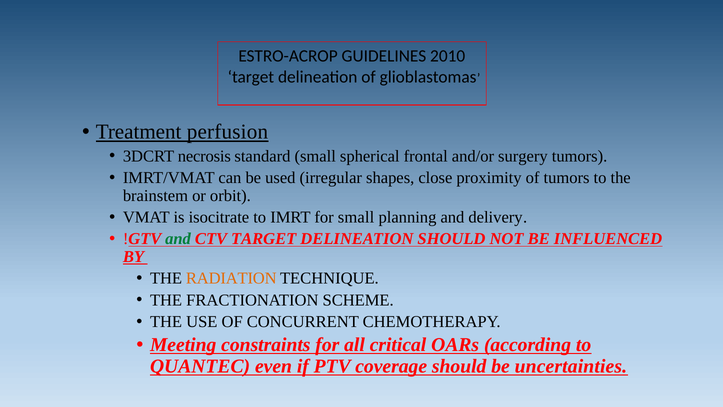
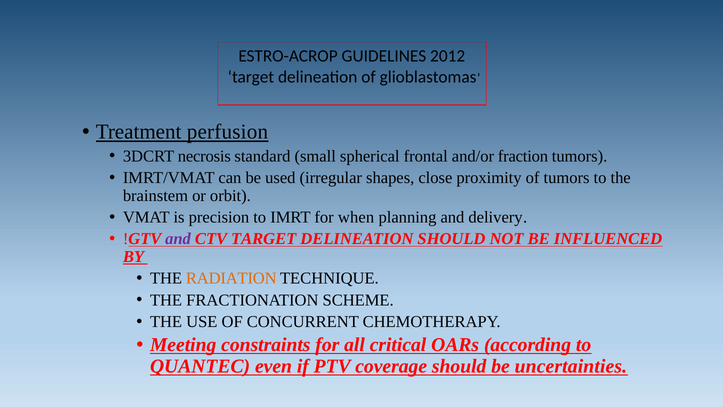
2010: 2010 -> 2012
surgery: surgery -> fraction
isocitrate: isocitrate -> precision
for small: small -> when
and at (178, 239) colour: green -> purple
